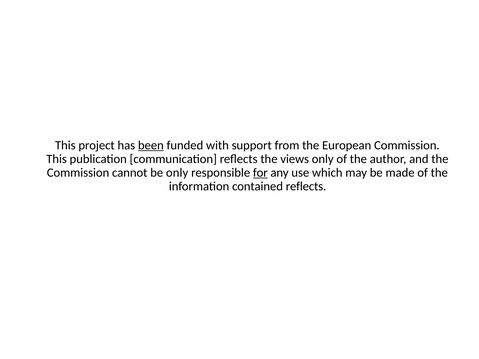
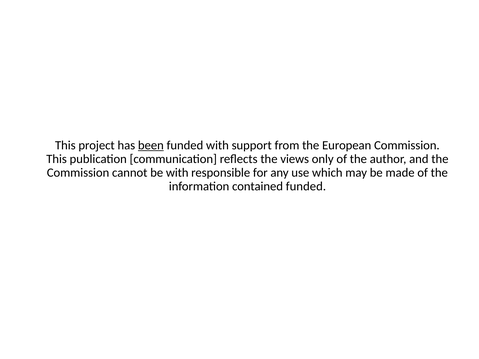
be only: only -> with
for underline: present -> none
contained reflects: reflects -> funded
